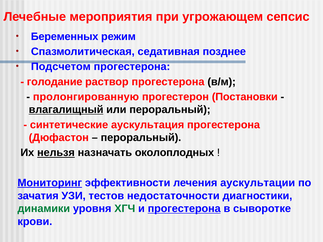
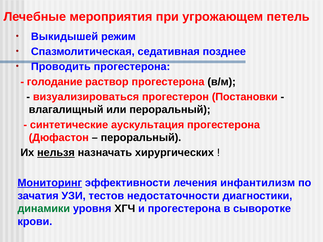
сепсис: сепсис -> петель
Беременных: Беременных -> Выкидышей
Подсчетом: Подсчетом -> Проводить
пролонгированную: пролонгированную -> визуализироваться
влагалищный underline: present -> none
околоплодных: околоплодных -> хирургических
аускультации: аускультации -> инфантилизм
ХГЧ colour: green -> black
прогестерона at (184, 209) underline: present -> none
